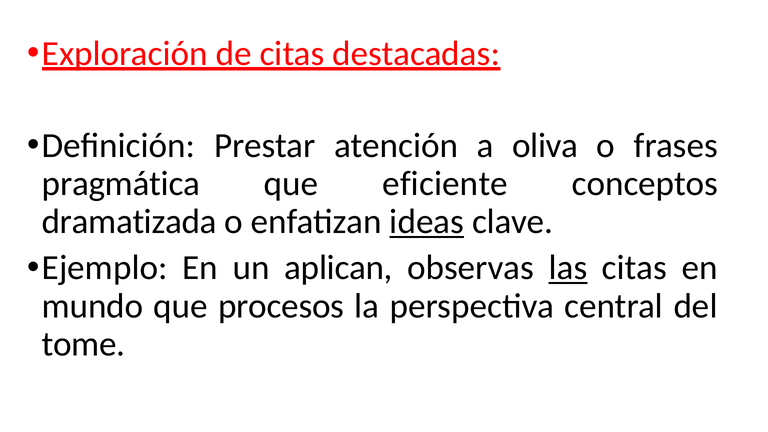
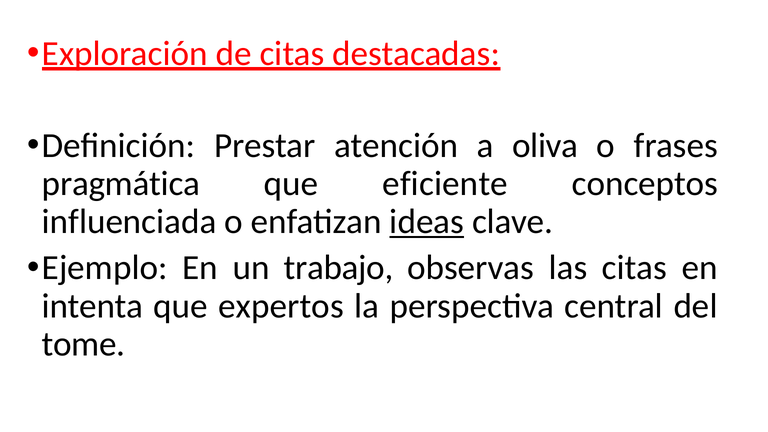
dramatizada: dramatizada -> influenciada
aplican: aplican -> trabajo
las underline: present -> none
mundo: mundo -> intenta
procesos: procesos -> expertos
